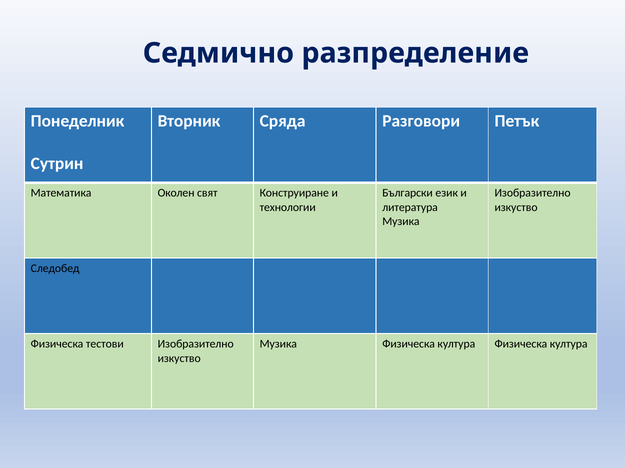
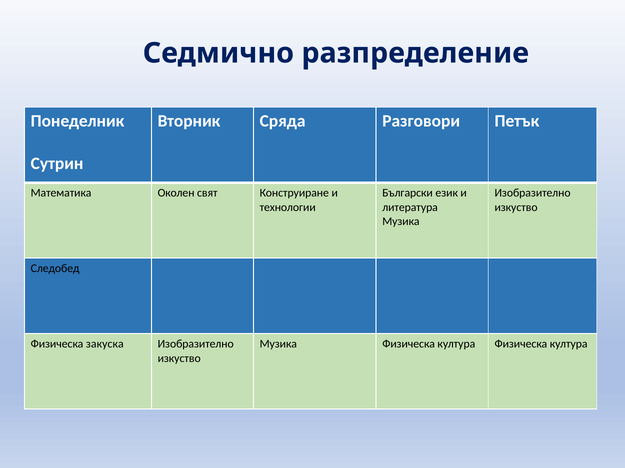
тестови: тестови -> закуска
